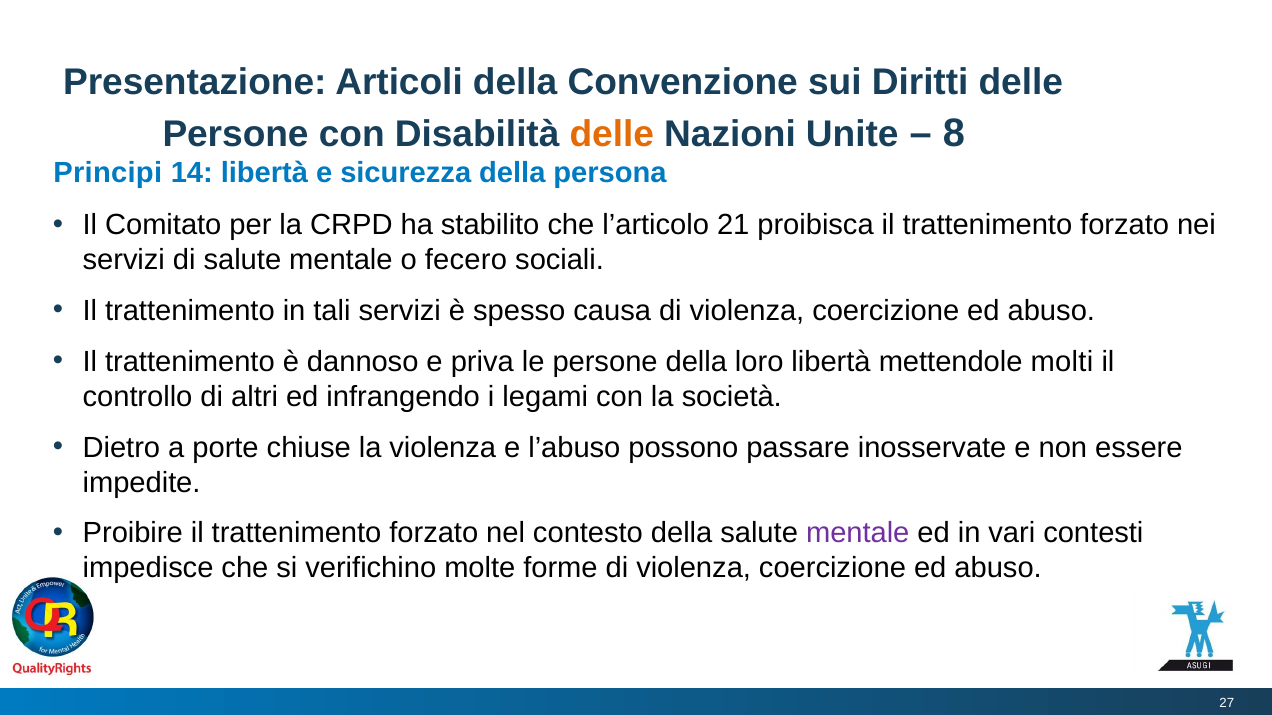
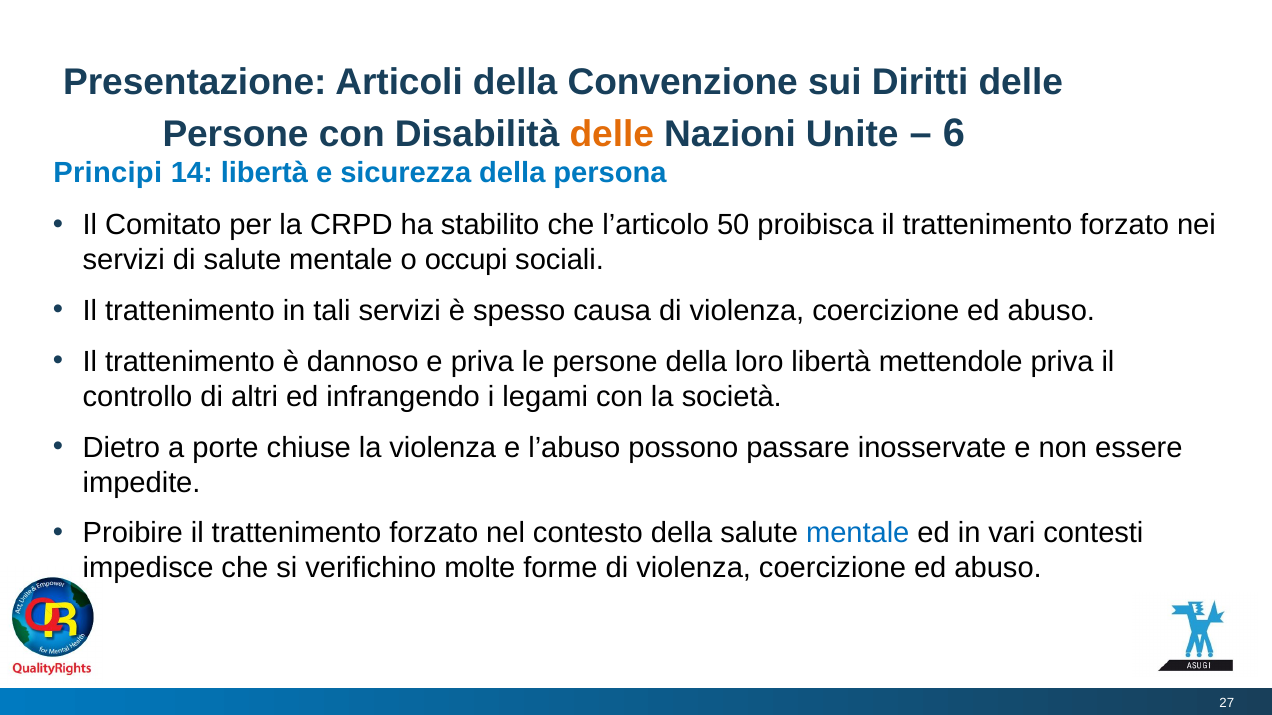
8: 8 -> 6
21: 21 -> 50
fecero: fecero -> occupi
mettendole molti: molti -> priva
mentale at (858, 534) colour: purple -> blue
